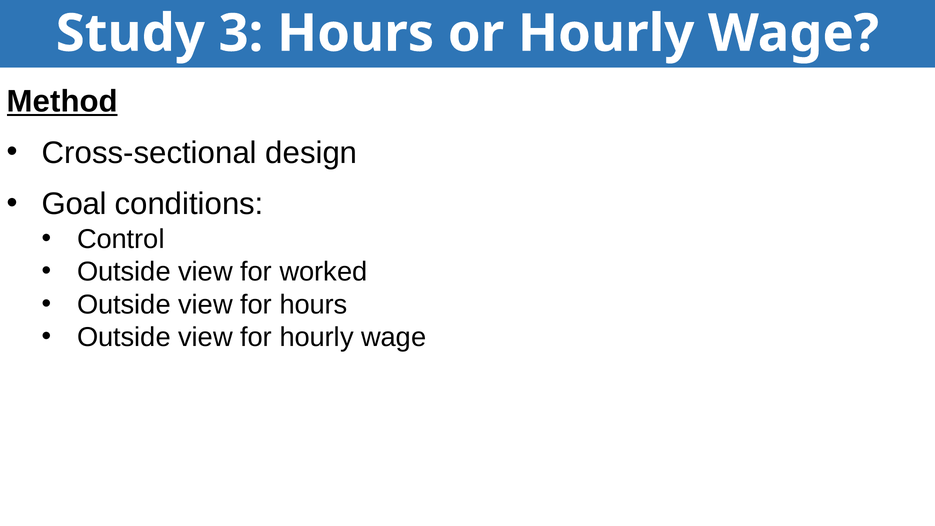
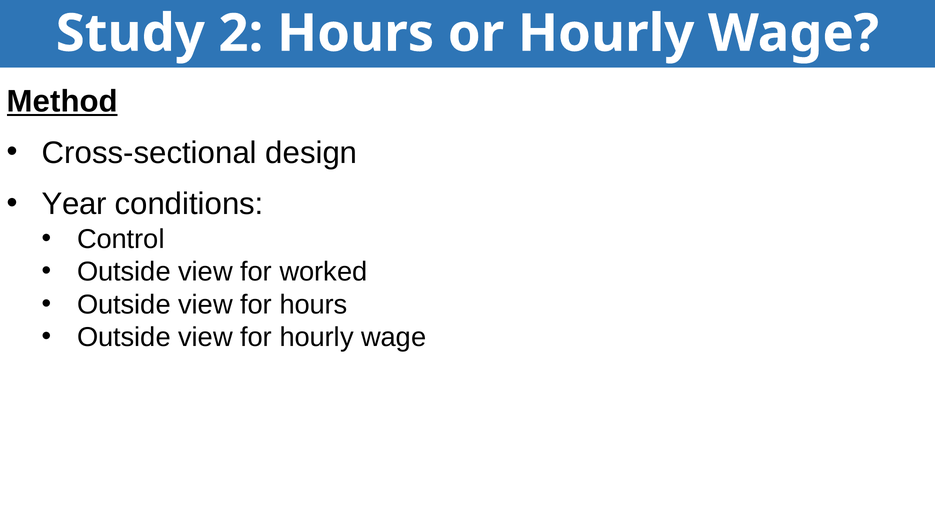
3: 3 -> 2
Goal: Goal -> Year
